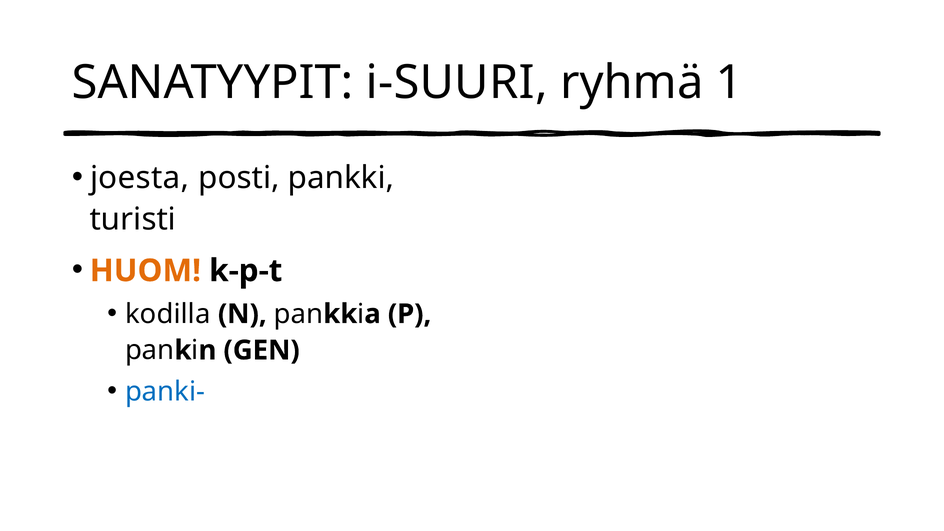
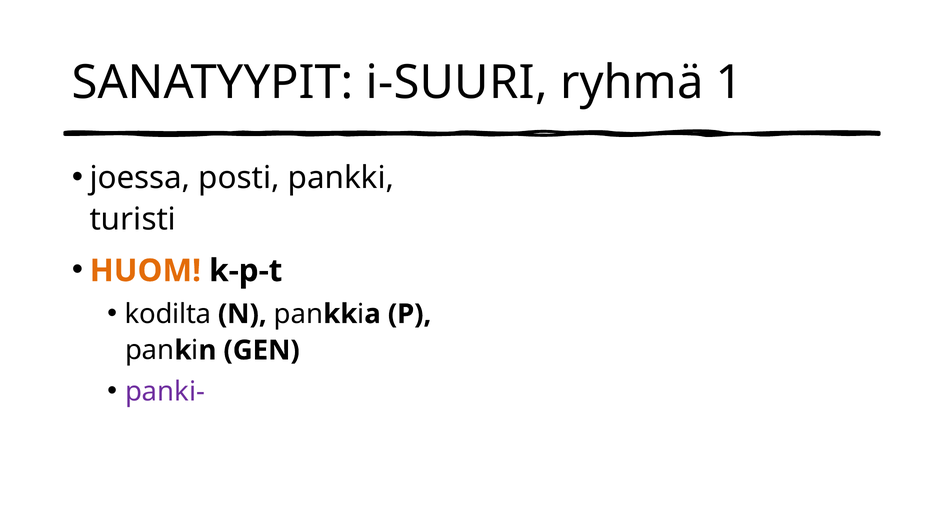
joesta: joesta -> joessa
kodilla: kodilla -> kodilta
panki- colour: blue -> purple
